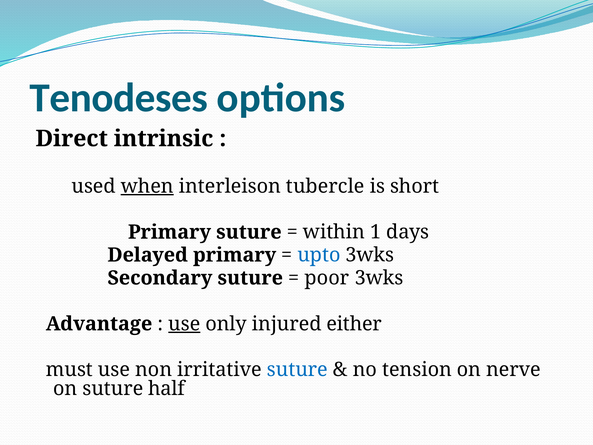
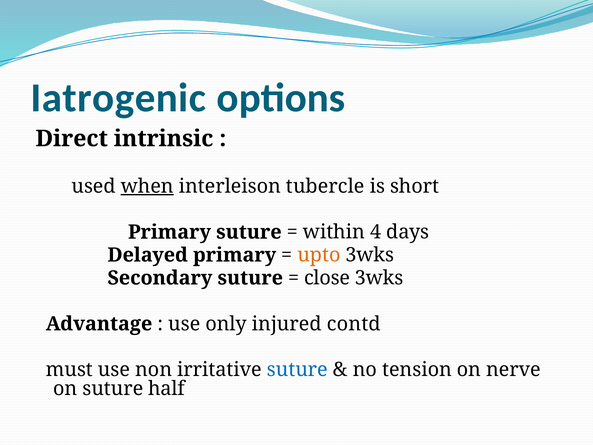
Tenodeses: Tenodeses -> Iatrogenic
1: 1 -> 4
upto colour: blue -> orange
poor: poor -> close
use at (184, 324) underline: present -> none
either: either -> contd
